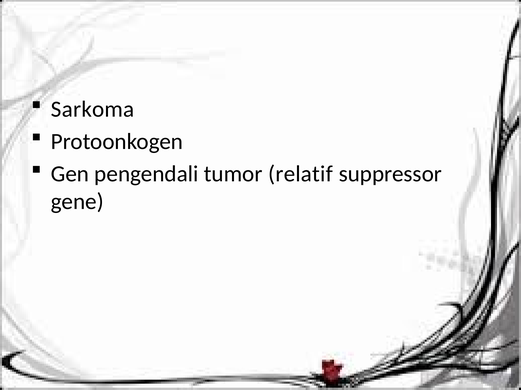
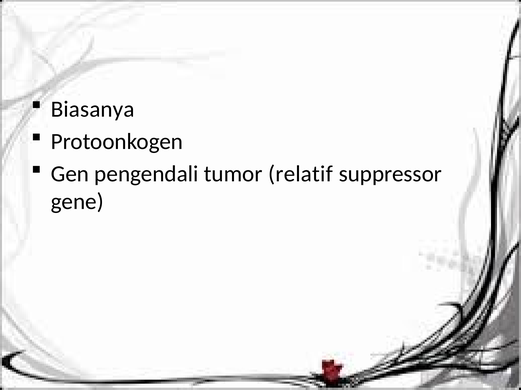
Sarkoma: Sarkoma -> Biasanya
